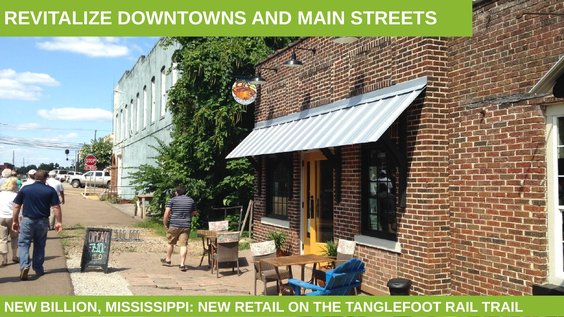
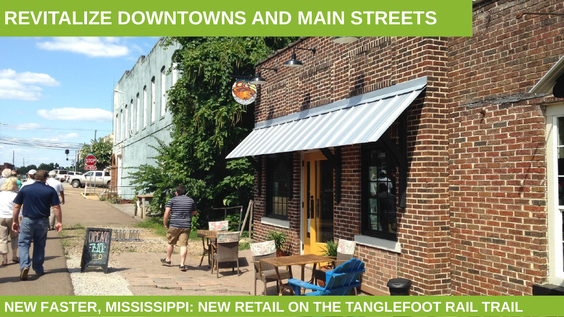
BILLION: BILLION -> FASTER
